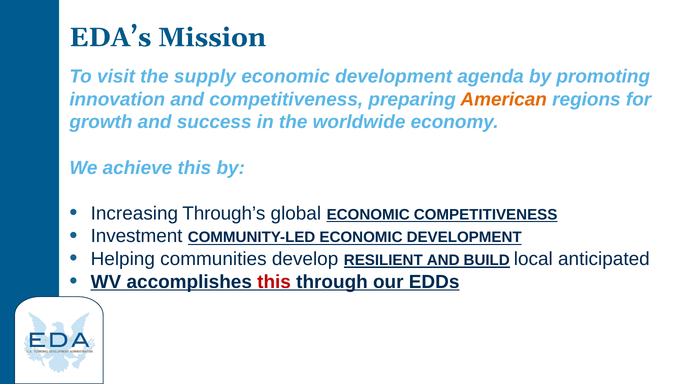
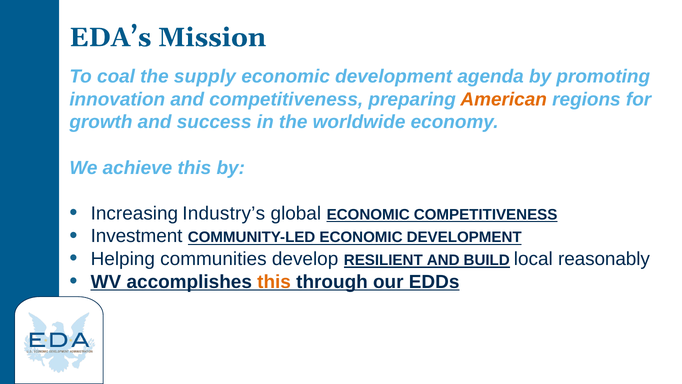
visit: visit -> coal
Through’s: Through’s -> Industry’s
anticipated: anticipated -> reasonably
this at (274, 282) colour: red -> orange
